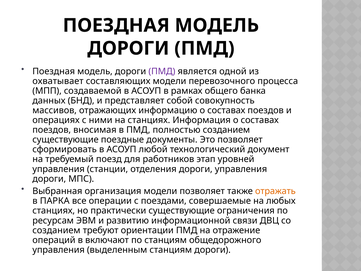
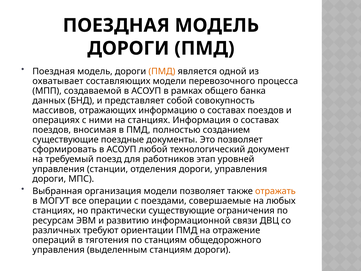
ПМД at (162, 71) colour: purple -> orange
ПАРКА: ПАРКА -> МОГУТ
созданием at (56, 230): созданием -> различных
включают: включают -> тяготения
